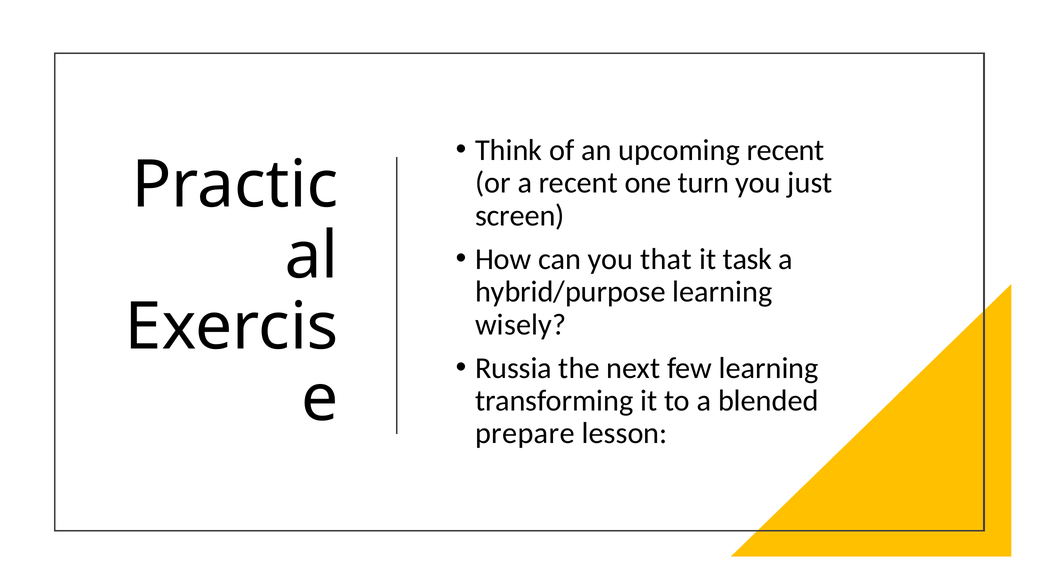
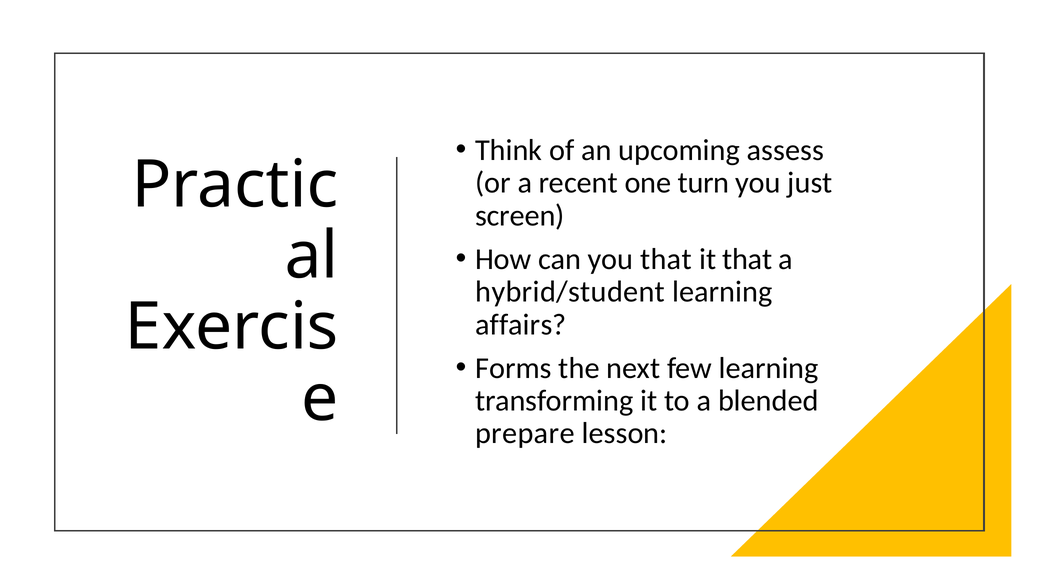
upcoming recent: recent -> assess
it task: task -> that
hybrid/purpose: hybrid/purpose -> hybrid/student
wisely: wisely -> affairs
Russia: Russia -> Forms
